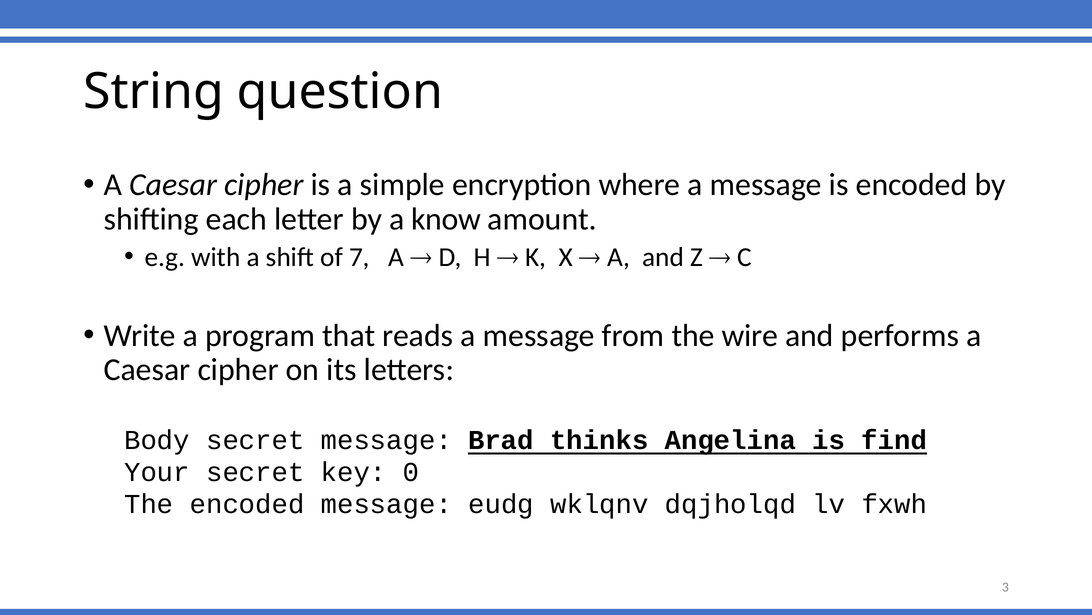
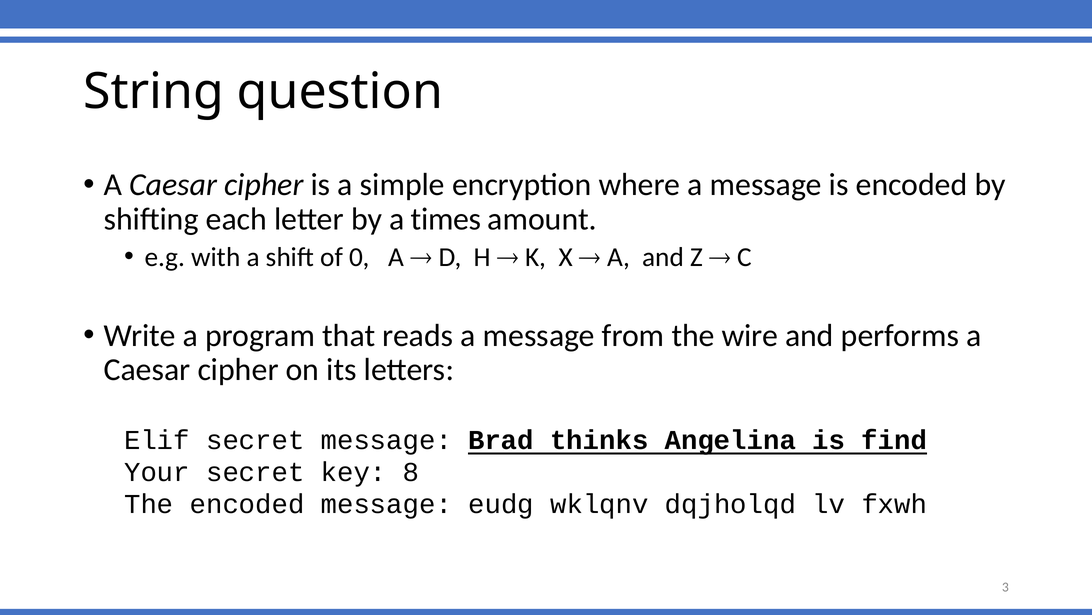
know: know -> times
7: 7 -> 0
Body: Body -> Elif
0: 0 -> 8
